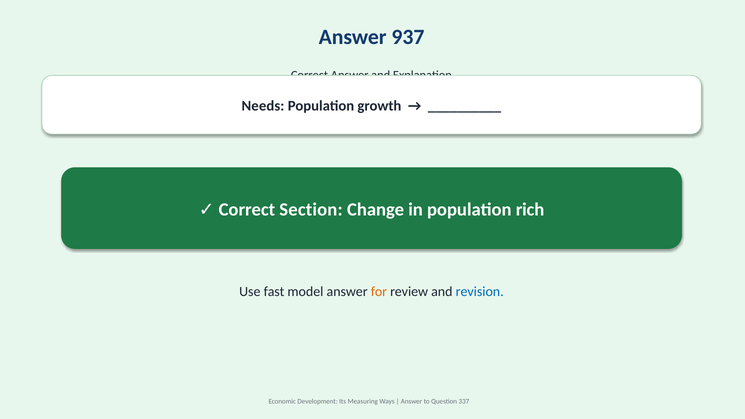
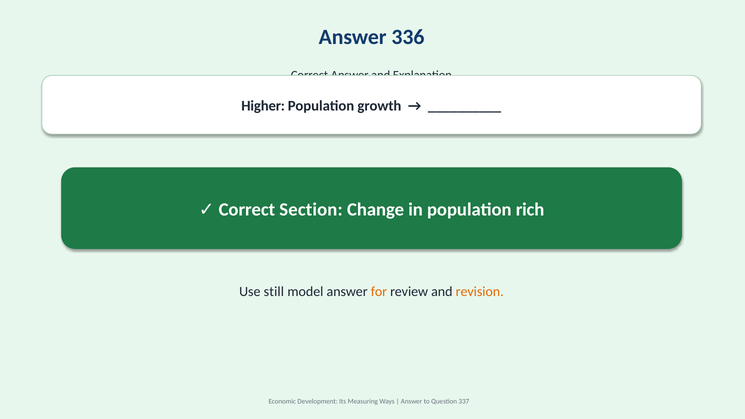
937: 937 -> 336
Needs: Needs -> Higher
fast: fast -> still
revision colour: blue -> orange
